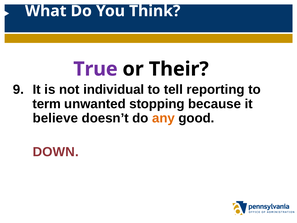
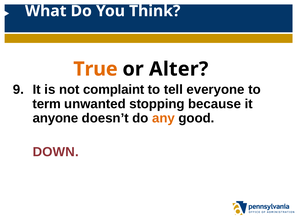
True colour: purple -> orange
Their: Their -> Alter
individual: individual -> complaint
reporting: reporting -> everyone
believe: believe -> anyone
